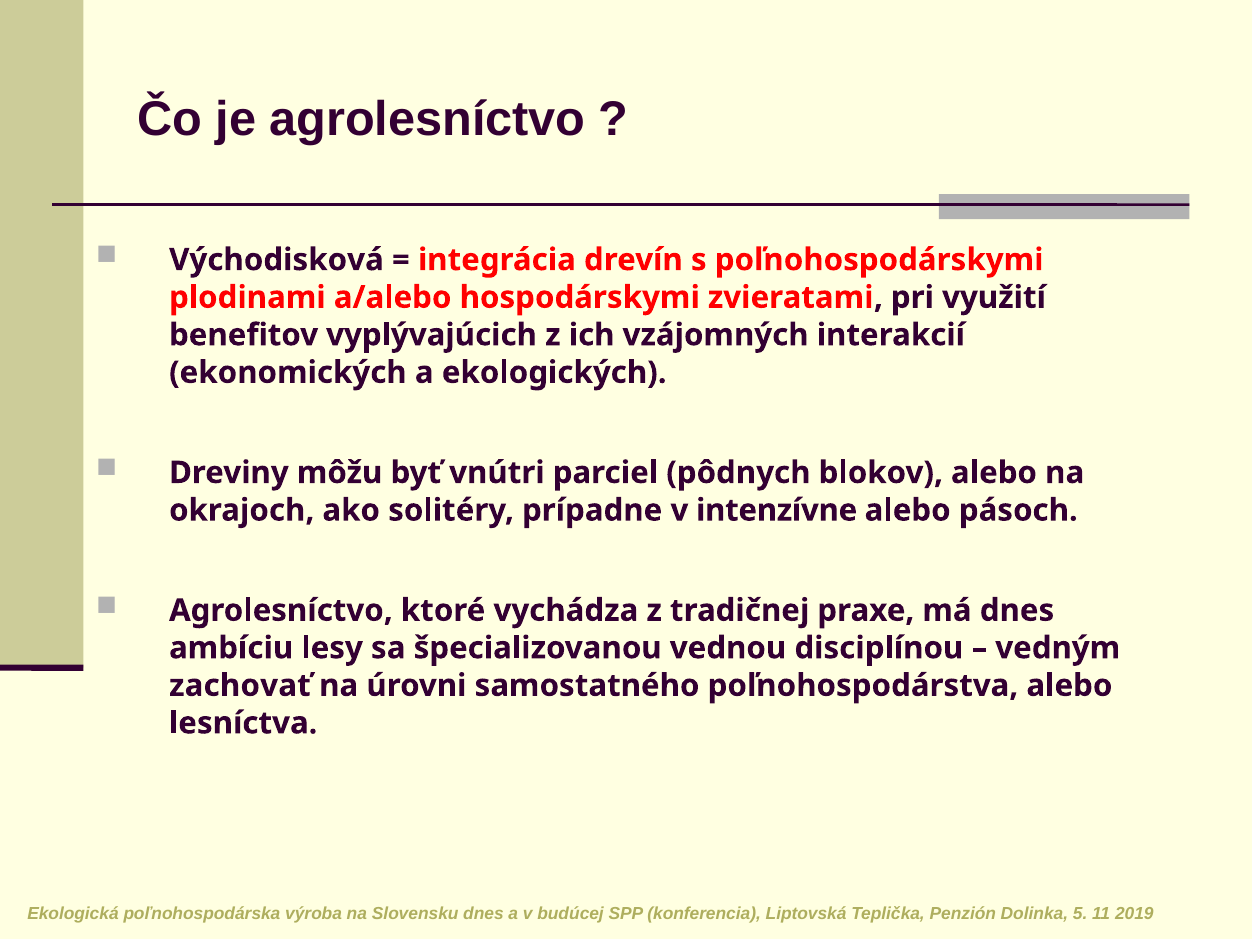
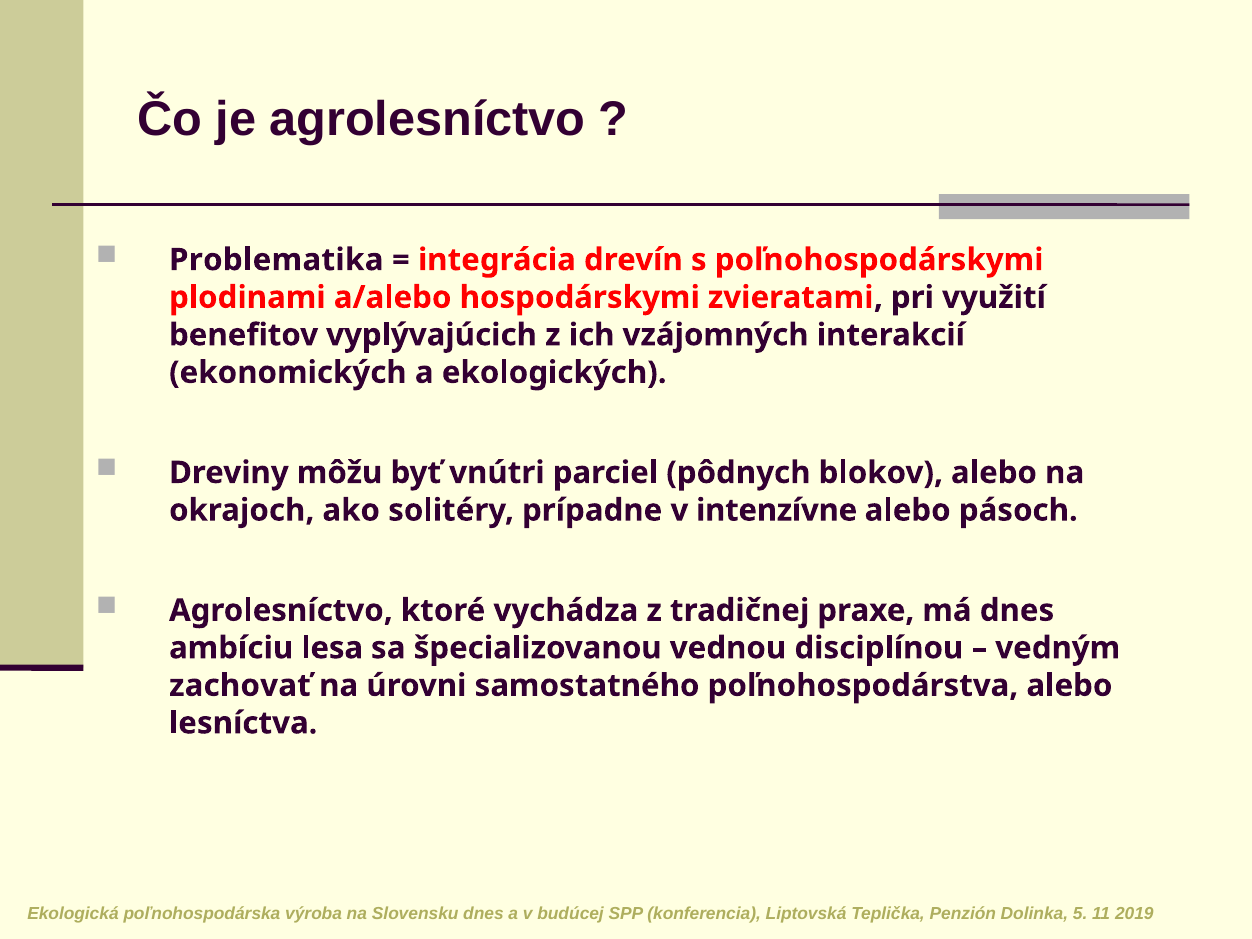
Východisková: Východisková -> Problematika
lesy: lesy -> lesa
